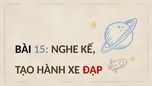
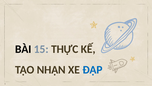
NGHE: NGHE -> THỰC
HÀNH: HÀNH -> NHẬN
ĐẠP colour: red -> blue
